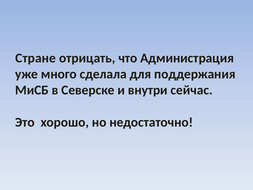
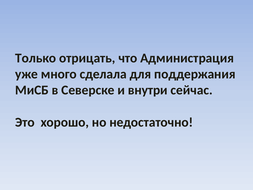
Стране: Стране -> Только
